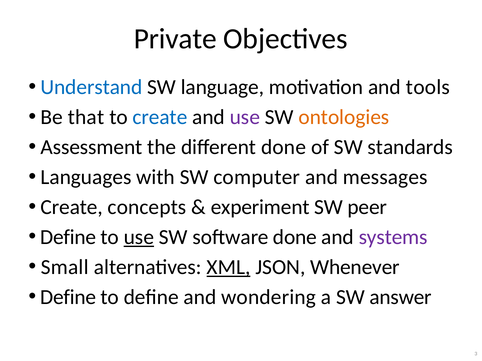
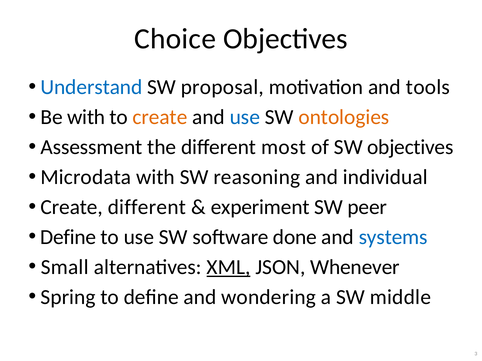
Private: Private -> Choice
language: language -> proposal
Be that: that -> with
create at (160, 117) colour: blue -> orange
use at (245, 117) colour: purple -> blue
different done: done -> most
SW standards: standards -> objectives
Languages: Languages -> Microdata
computer: computer -> reasoning
messages: messages -> individual
Create concepts: concepts -> different
use at (139, 237) underline: present -> none
systems colour: purple -> blue
Define at (68, 297): Define -> Spring
answer: answer -> middle
